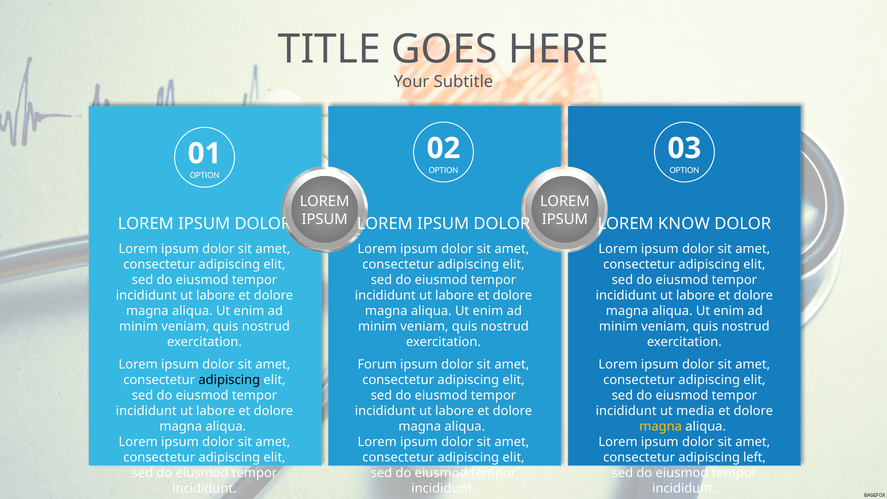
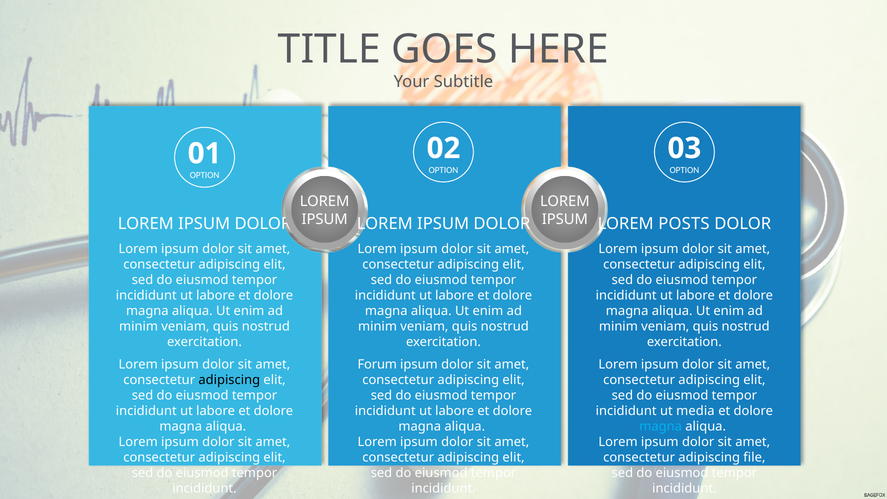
KNOW: KNOW -> POSTS
magna at (661, 426) colour: yellow -> light blue
left: left -> file
